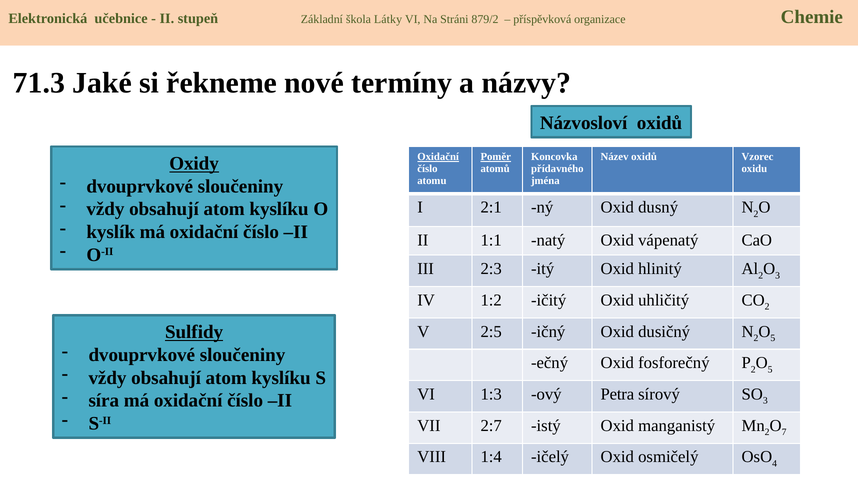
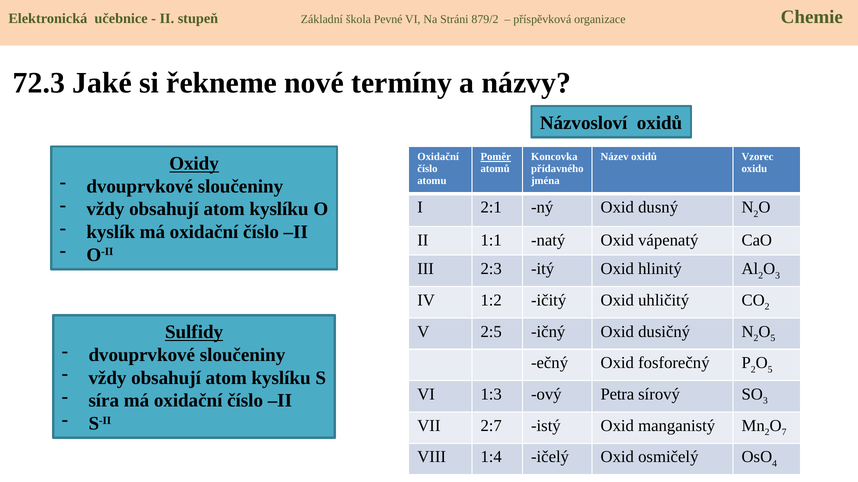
Látky: Látky -> Pevné
71.3: 71.3 -> 72.3
Oxidační at (438, 157) underline: present -> none
